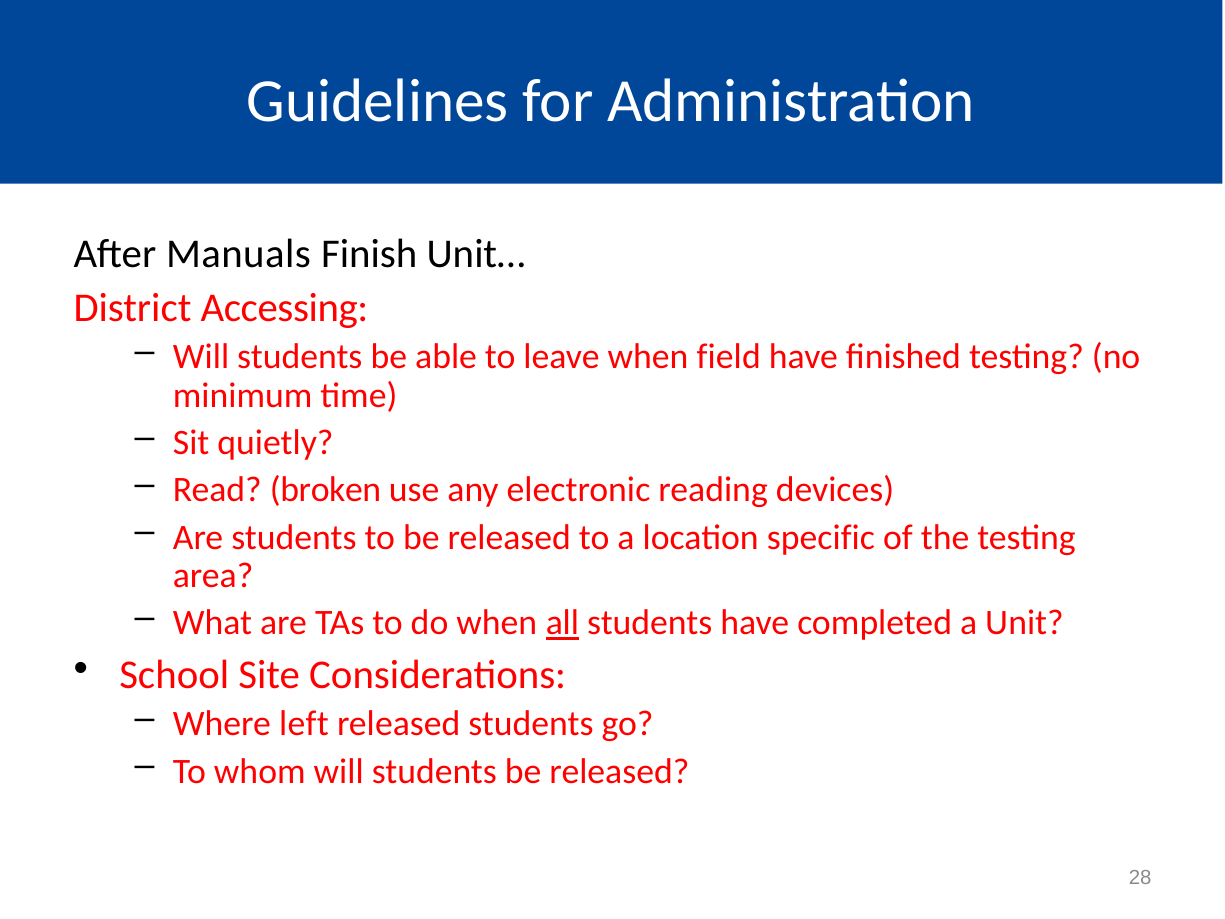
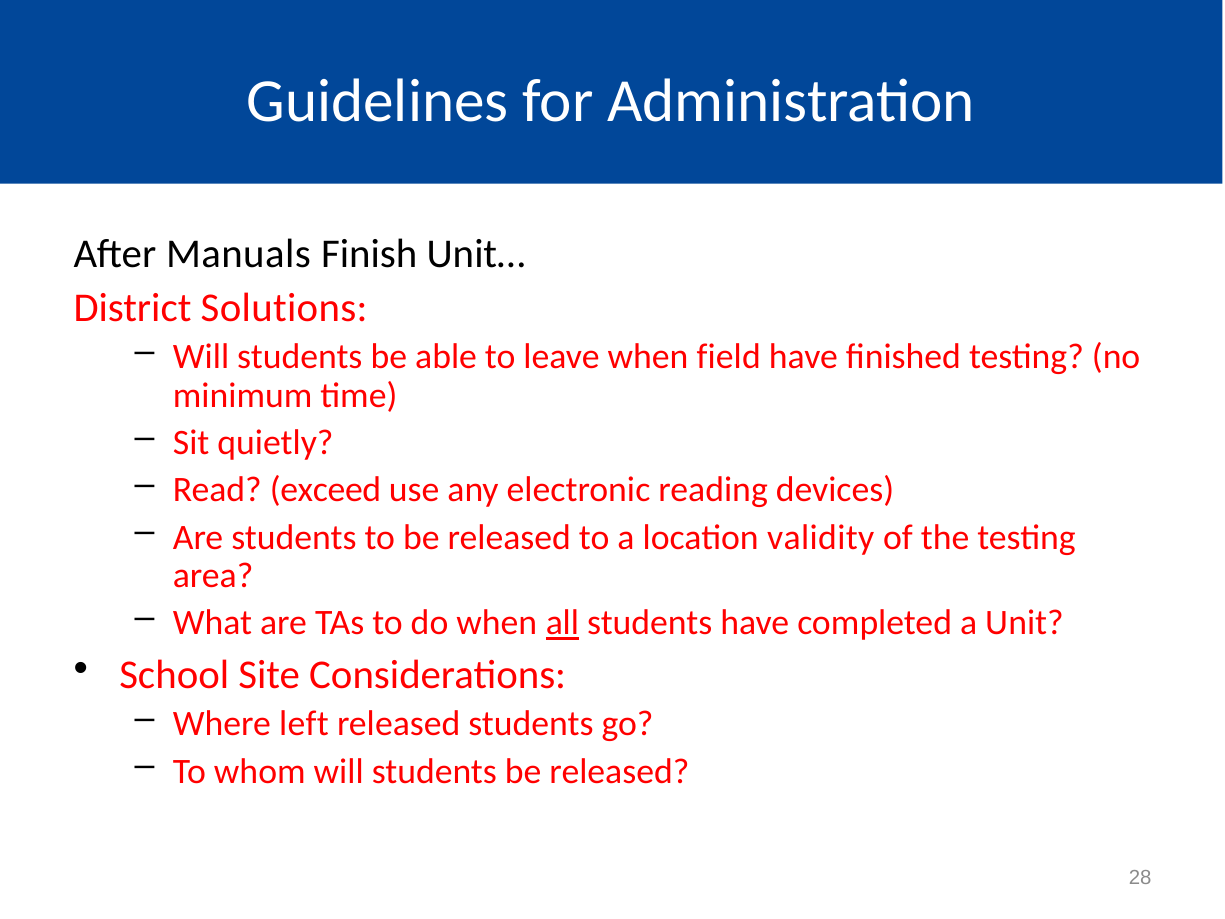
Accessing: Accessing -> Solutions
broken: broken -> exceed
specific: specific -> validity
